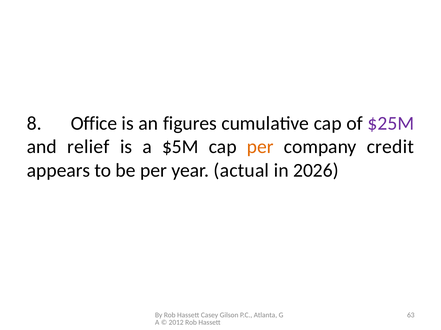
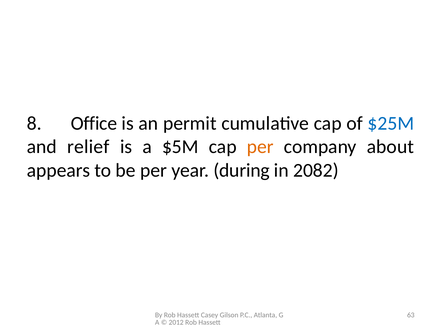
figures: figures -> permit
$25M colour: purple -> blue
credit: credit -> about
actual: actual -> during
2026: 2026 -> 2082
